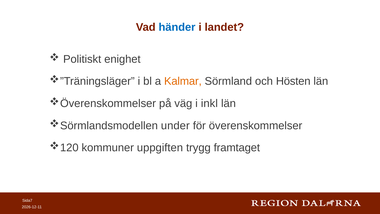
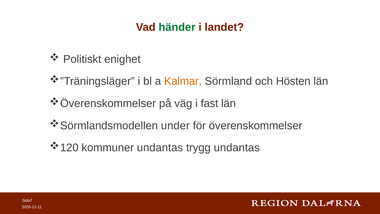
händer colour: blue -> green
inkl: inkl -> fast
kommuner uppgiften: uppgiften -> undantas
trygg framtaget: framtaget -> undantas
